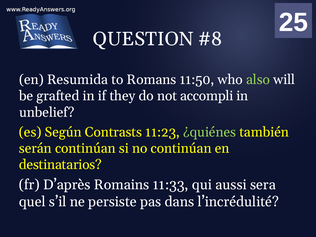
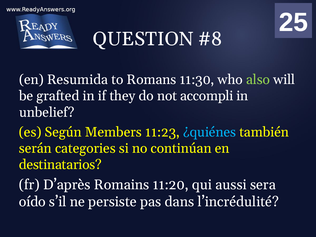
11:50: 11:50 -> 11:30
Contrasts: Contrasts -> Members
¿quiénes colour: light green -> light blue
serán continúan: continúan -> categories
11:33: 11:33 -> 11:20
quel: quel -> oído
